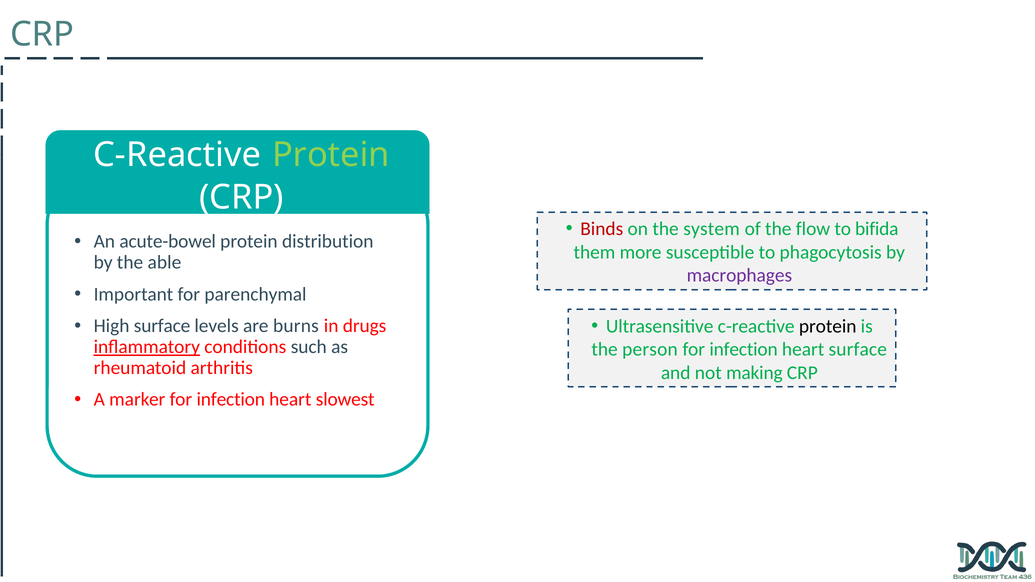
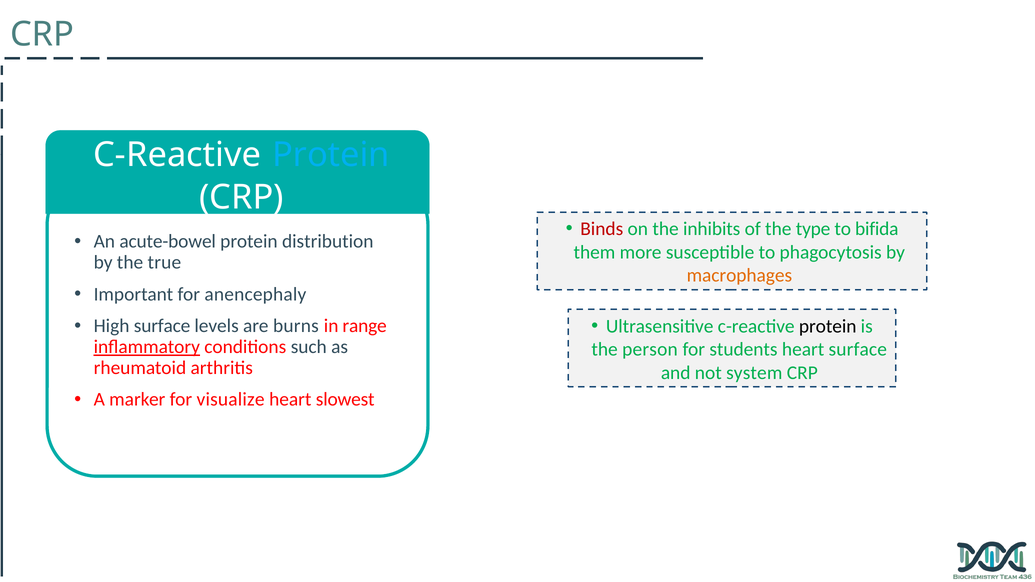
Protein at (331, 155) colour: light green -> light blue
system: system -> inhibits
flow: flow -> type
able: able -> true
macrophages colour: purple -> orange
parenchymal: parenchymal -> anencephaly
drugs: drugs -> range
infection at (744, 350): infection -> students
making: making -> system
marker for infection: infection -> visualize
